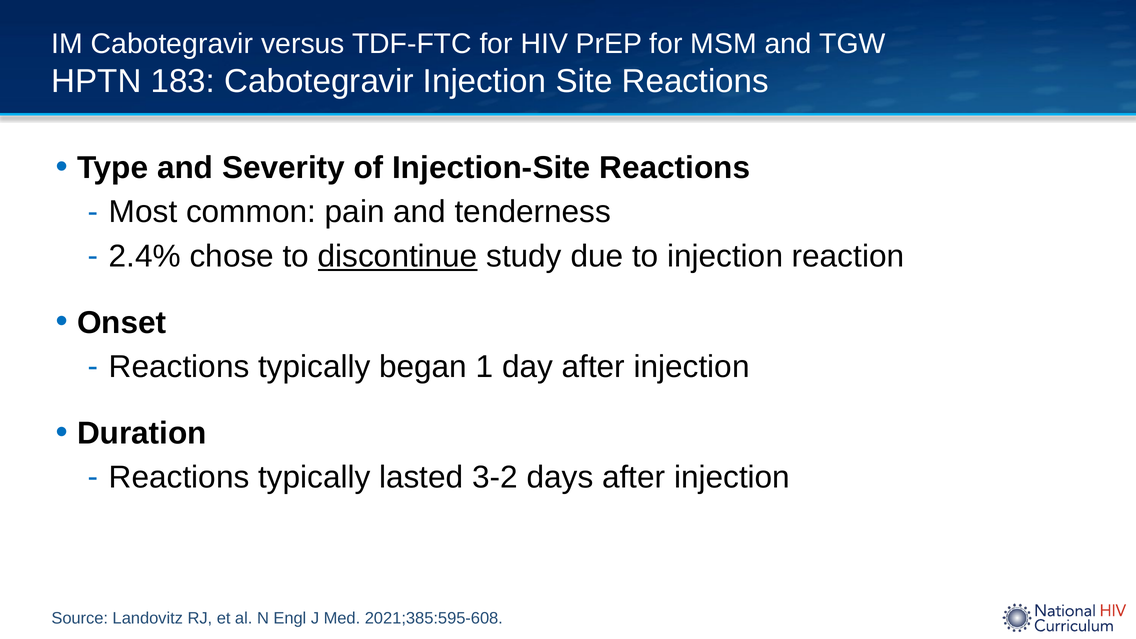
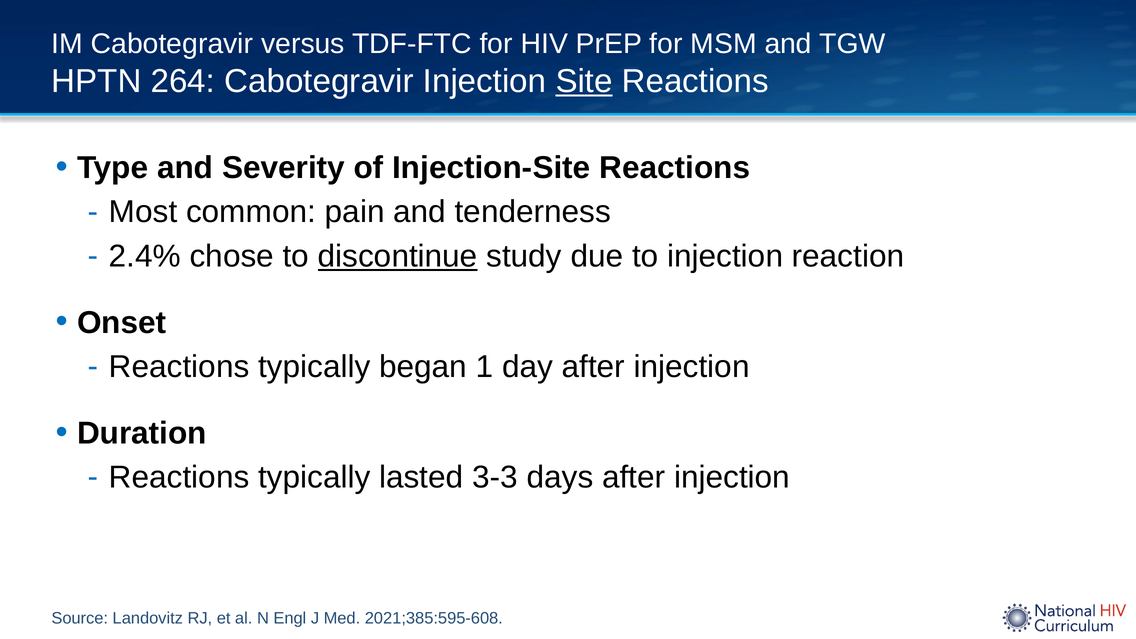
183: 183 -> 264
Site underline: none -> present
3-2: 3-2 -> 3-3
